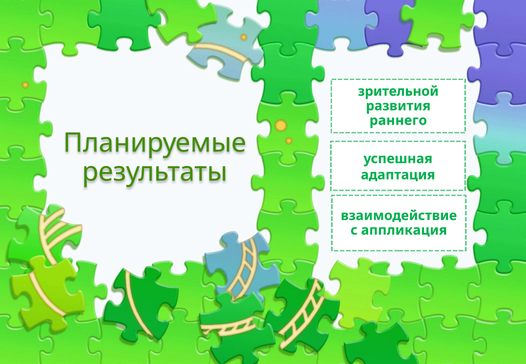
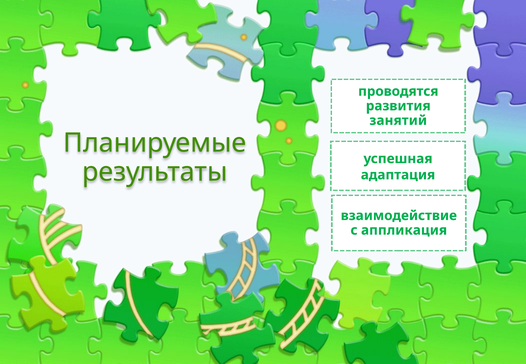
зрительной: зрительной -> проводятся
раннего: раннего -> занятий
